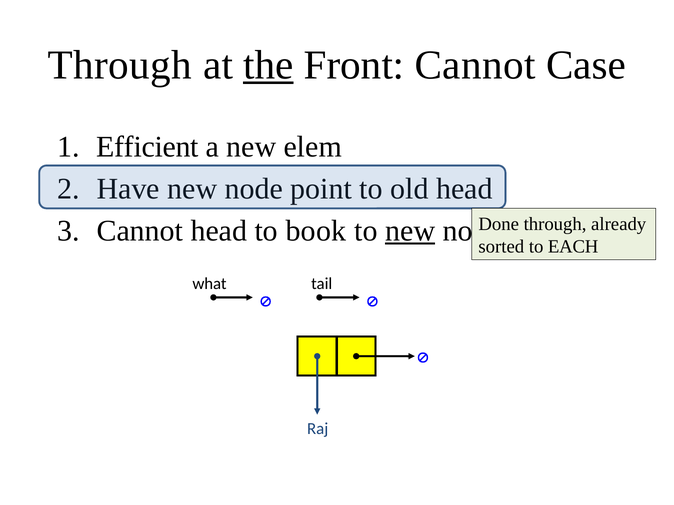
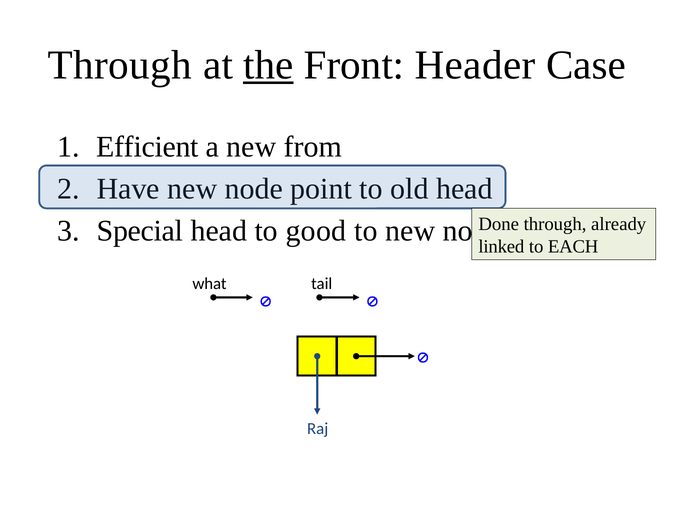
Front Cannot: Cannot -> Header
elem: elem -> from
Cannot at (140, 231): Cannot -> Special
book: book -> good
new at (410, 231) underline: present -> none
sorted: sorted -> linked
